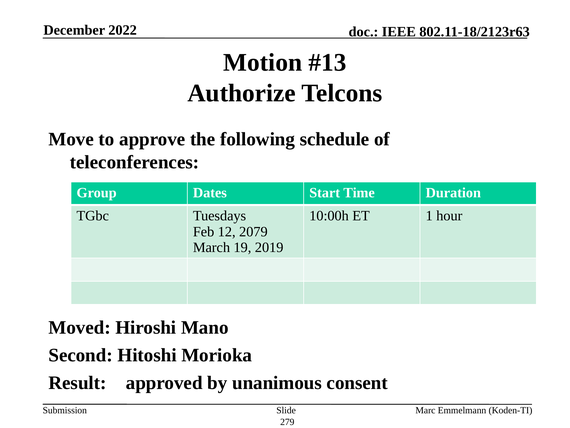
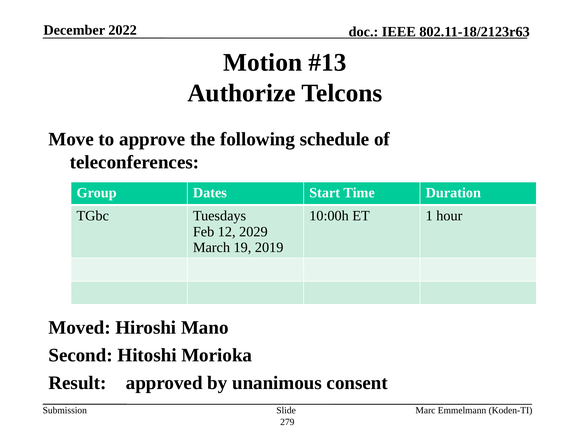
2079: 2079 -> 2029
